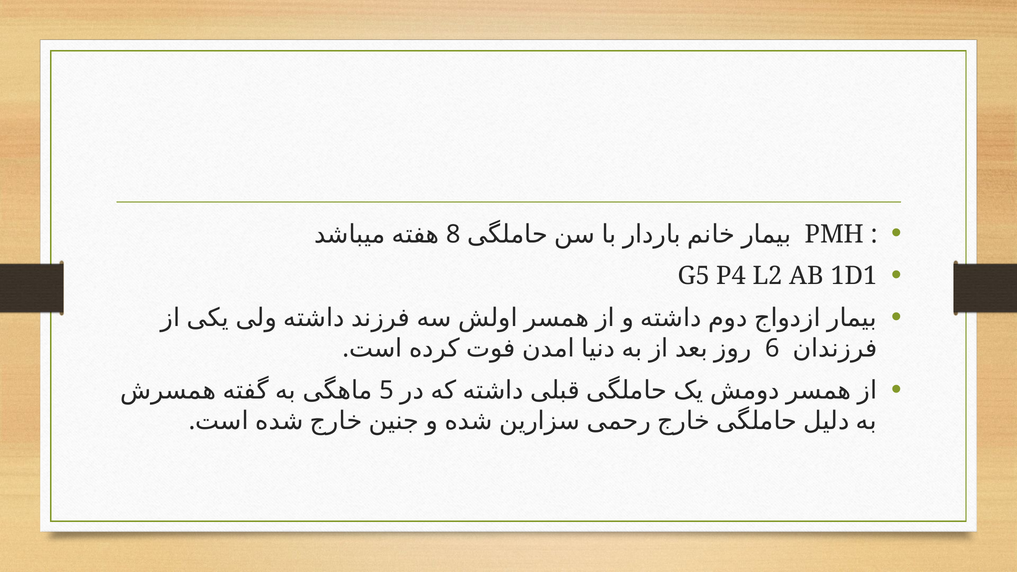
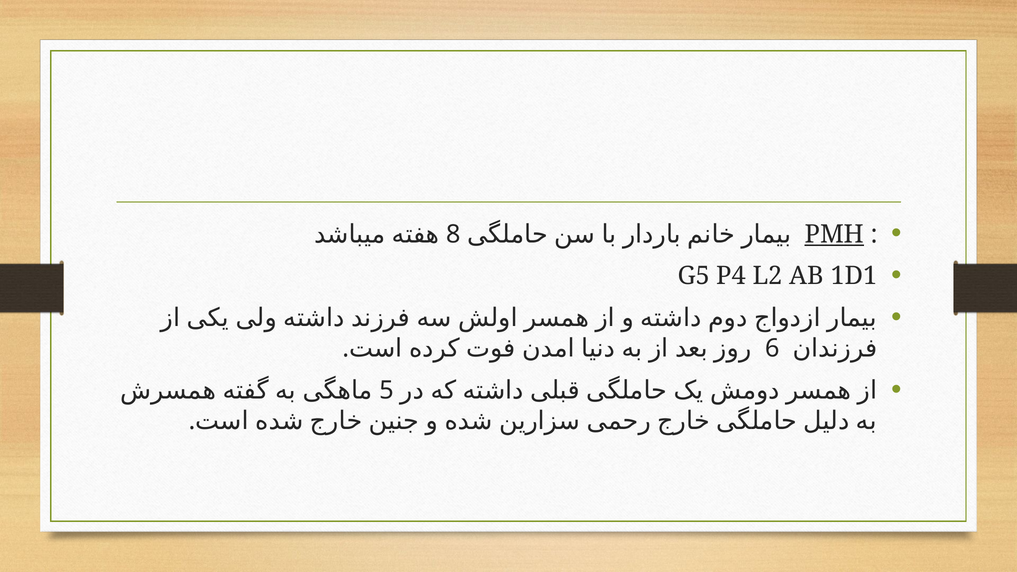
PMH underline: none -> present
